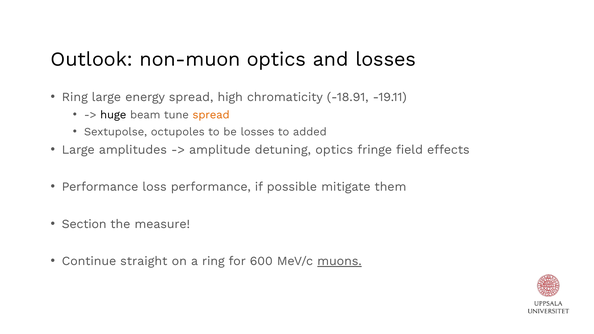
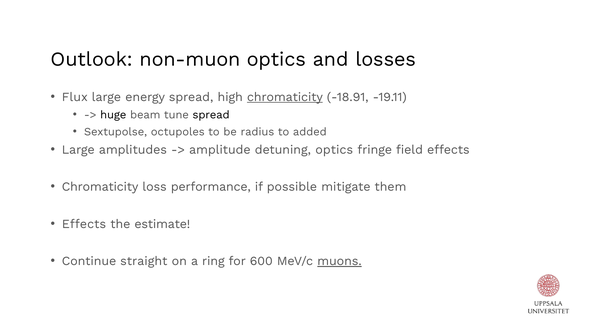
Ring at (75, 97): Ring -> Flux
chromaticity at (285, 97) underline: none -> present
spread at (211, 115) colour: orange -> black
be losses: losses -> radius
Performance at (100, 187): Performance -> Chromaticity
Section at (84, 224): Section -> Effects
measure: measure -> estimate
